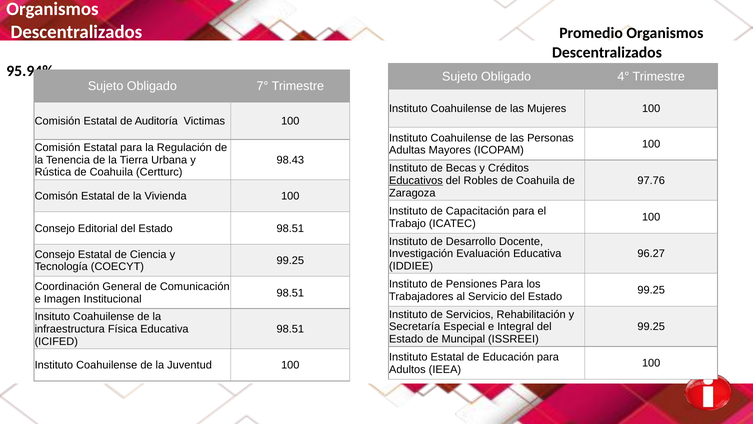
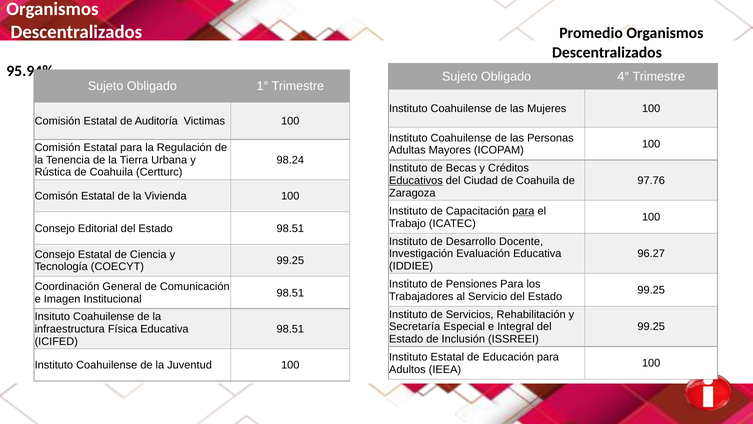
7°: 7° -> 1°
98.43: 98.43 -> 98.24
Robles: Robles -> Ciudad
para at (523, 211) underline: none -> present
Muncipal: Muncipal -> Inclusión
